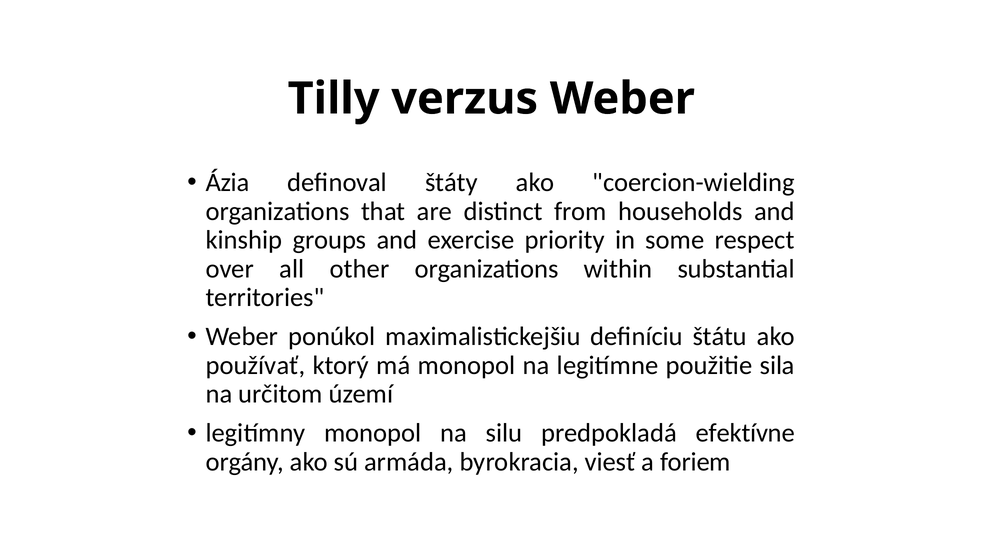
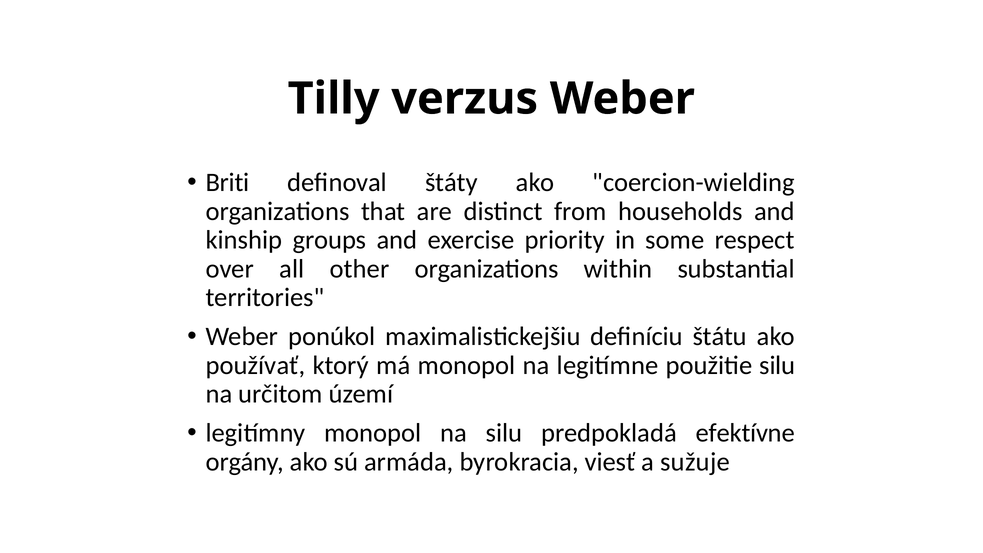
Ázia: Ázia -> Briti
použitie sila: sila -> silu
foriem: foriem -> sužuje
